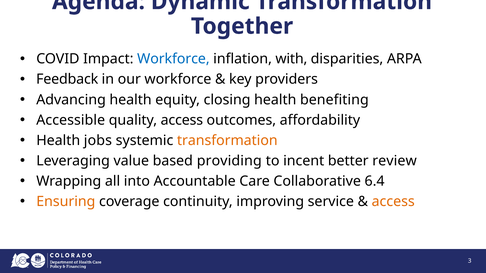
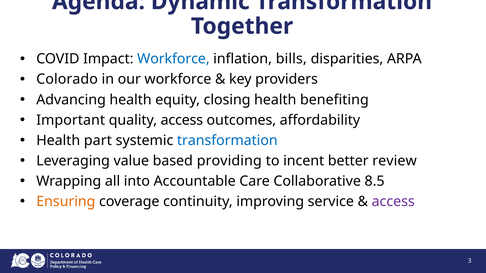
with: with -> bills
Feedback: Feedback -> Colorado
Accessible: Accessible -> Important
jobs: jobs -> part
transformation at (227, 141) colour: orange -> blue
6.4: 6.4 -> 8.5
access at (393, 202) colour: orange -> purple
